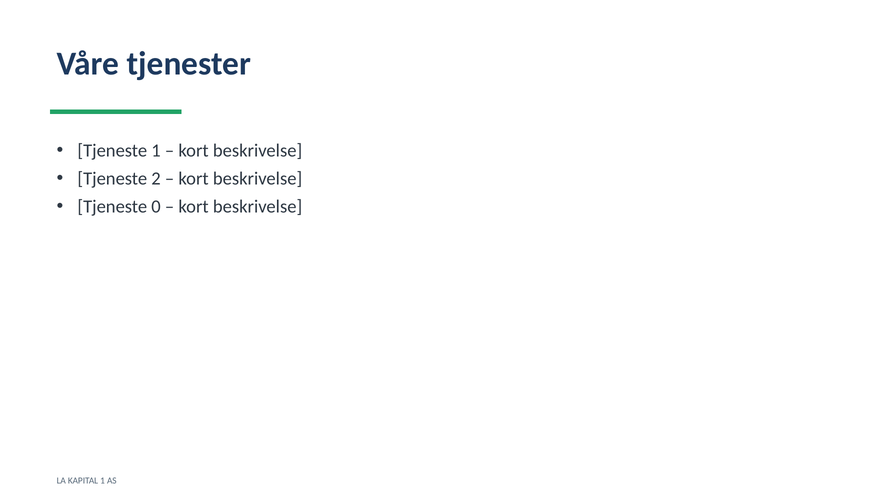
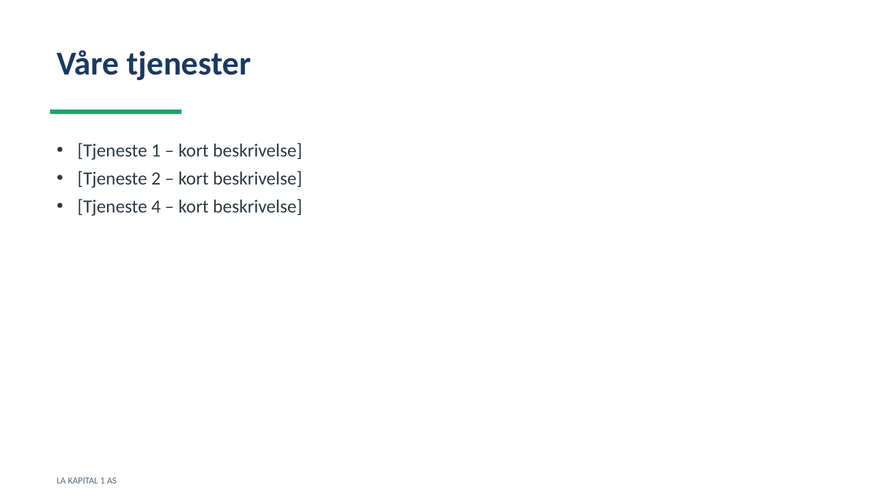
0: 0 -> 4
